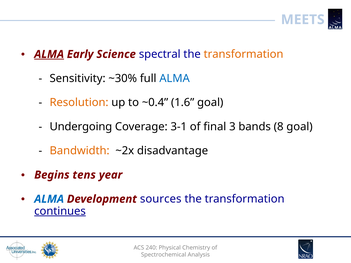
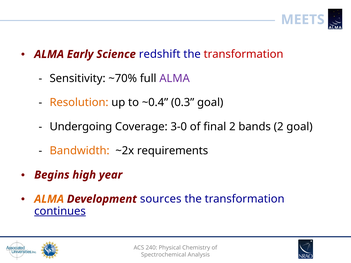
ALMA at (49, 54) underline: present -> none
spectral: spectral -> redshift
transformation at (244, 54) colour: orange -> red
~30%: ~30% -> ~70%
ALMA at (175, 78) colour: blue -> purple
1.6: 1.6 -> 0.3
3-1: 3-1 -> 3-0
final 3: 3 -> 2
bands 8: 8 -> 2
disadvantage: disadvantage -> requirements
tens: tens -> high
ALMA at (49, 199) colour: blue -> orange
